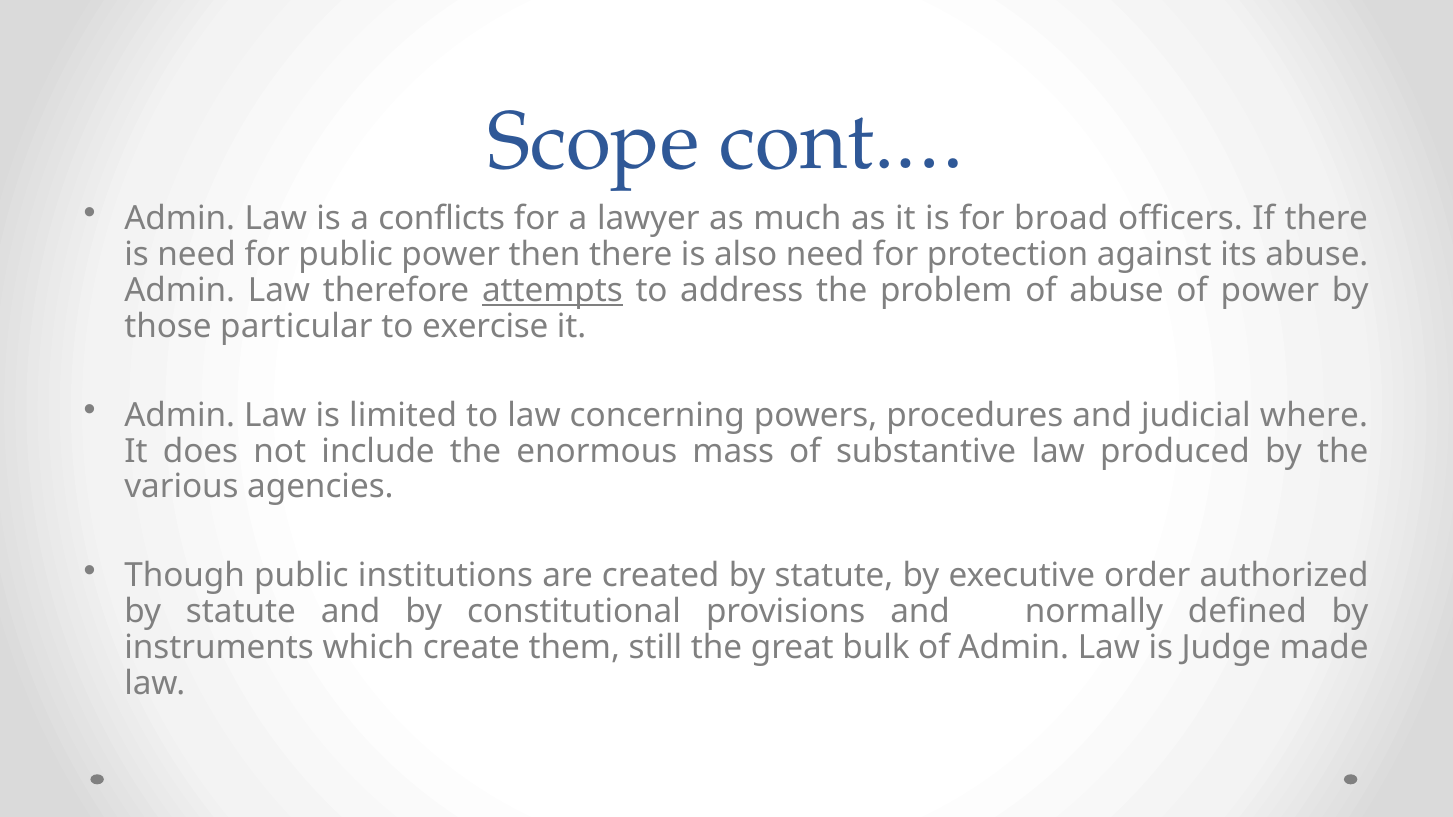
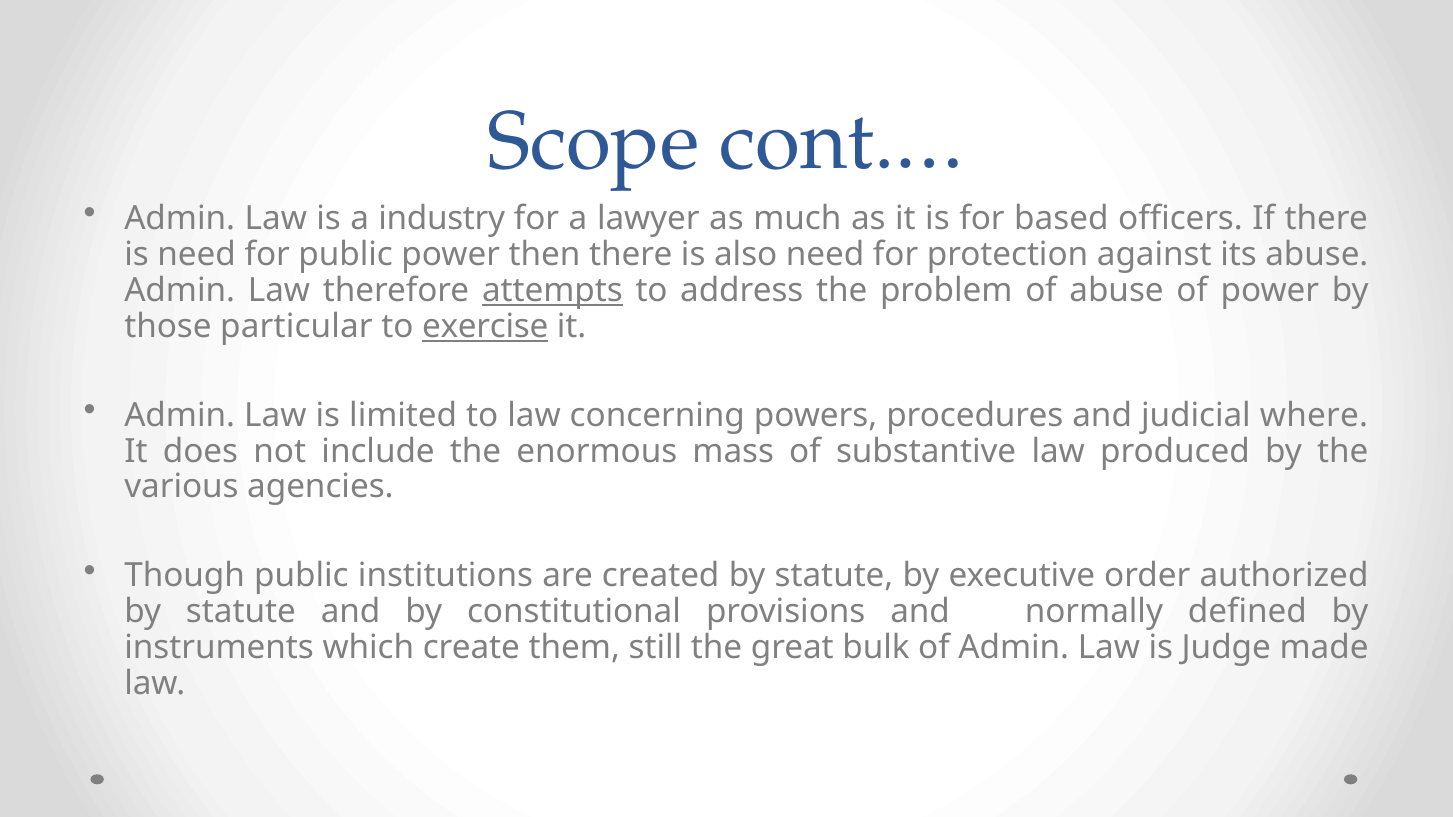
conflicts: conflicts -> industry
broad: broad -> based
exercise underline: none -> present
